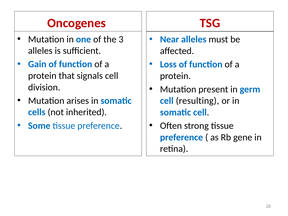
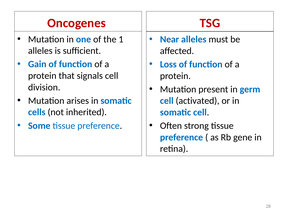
3: 3 -> 1
resulting: resulting -> activated
